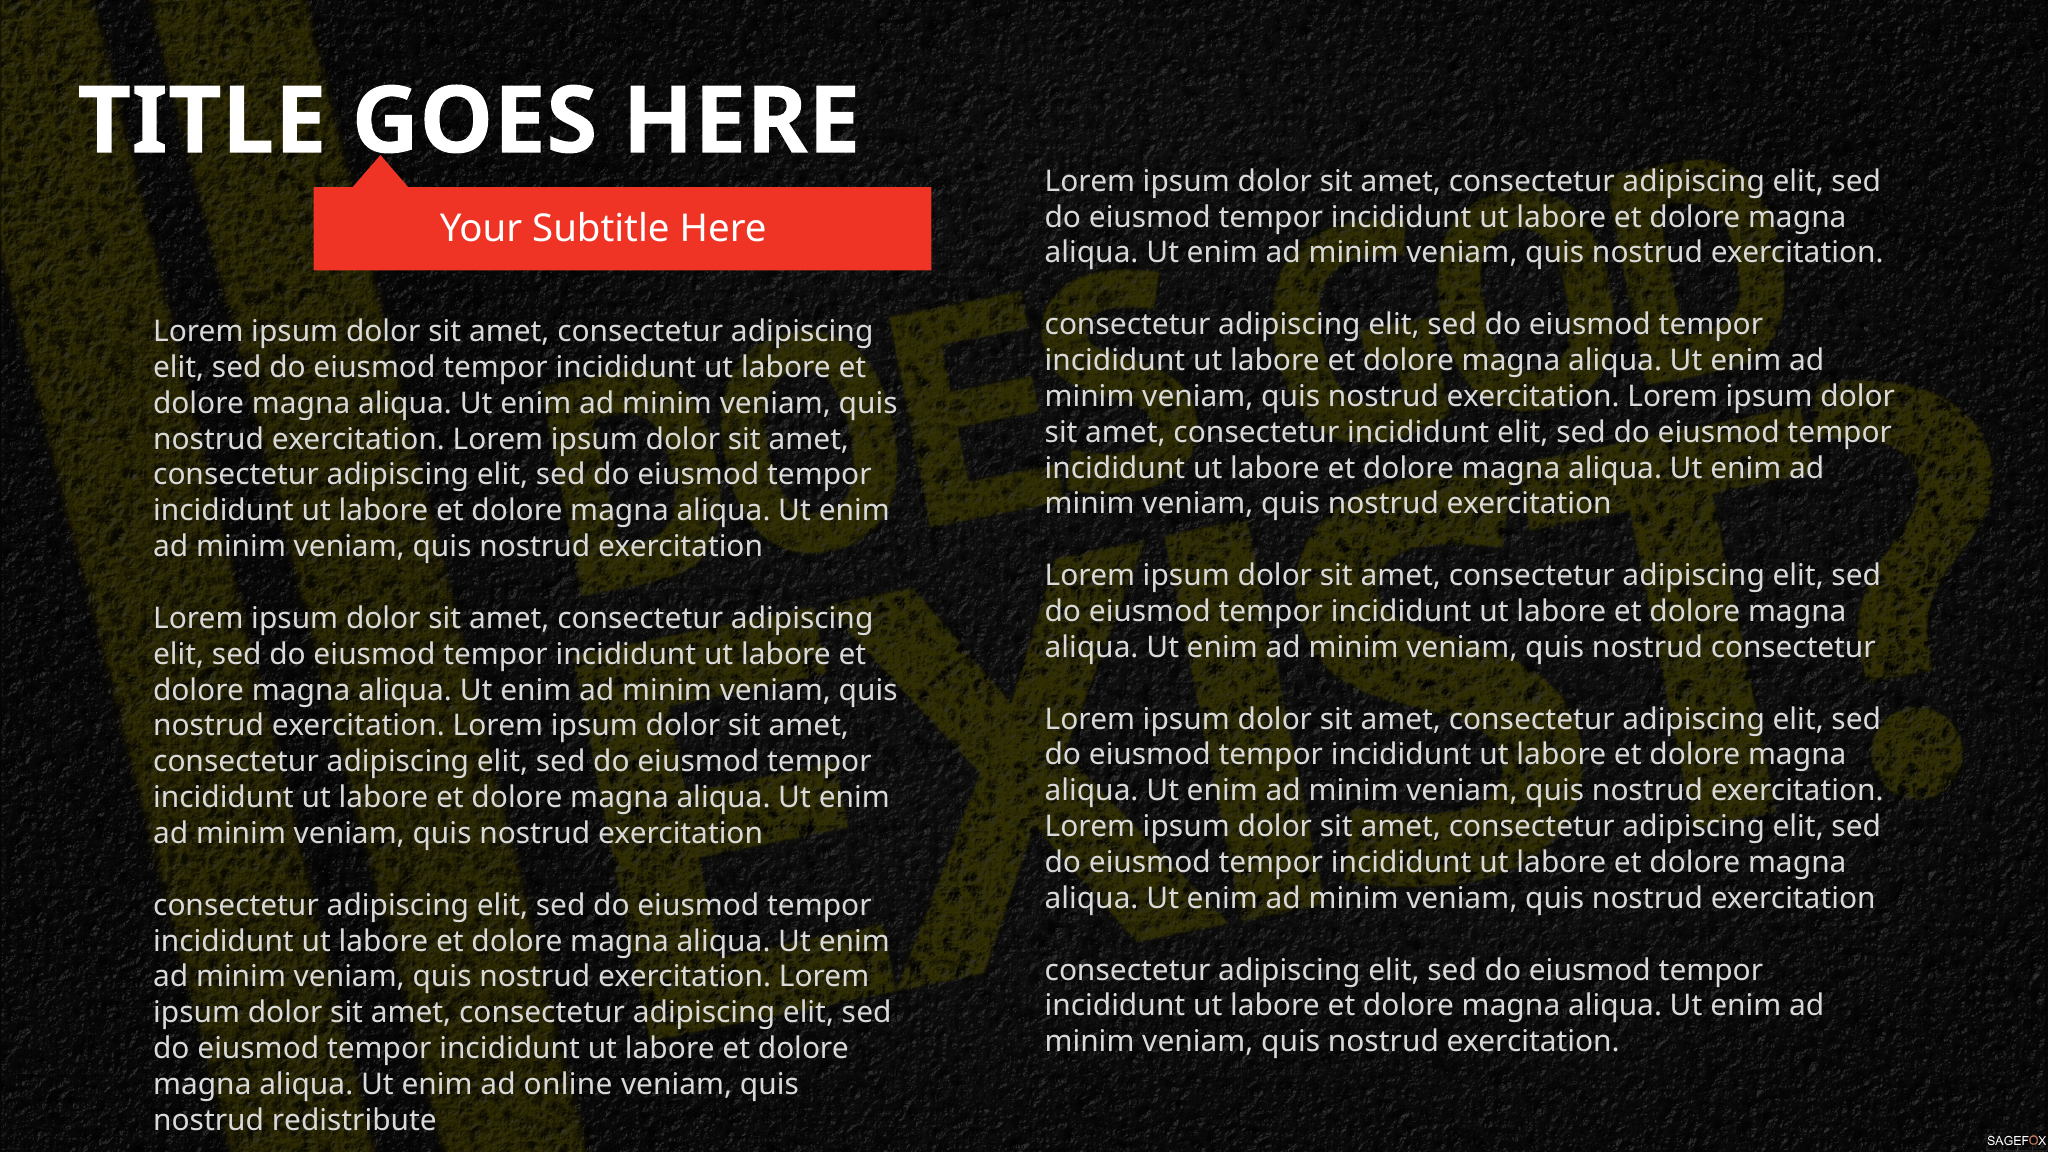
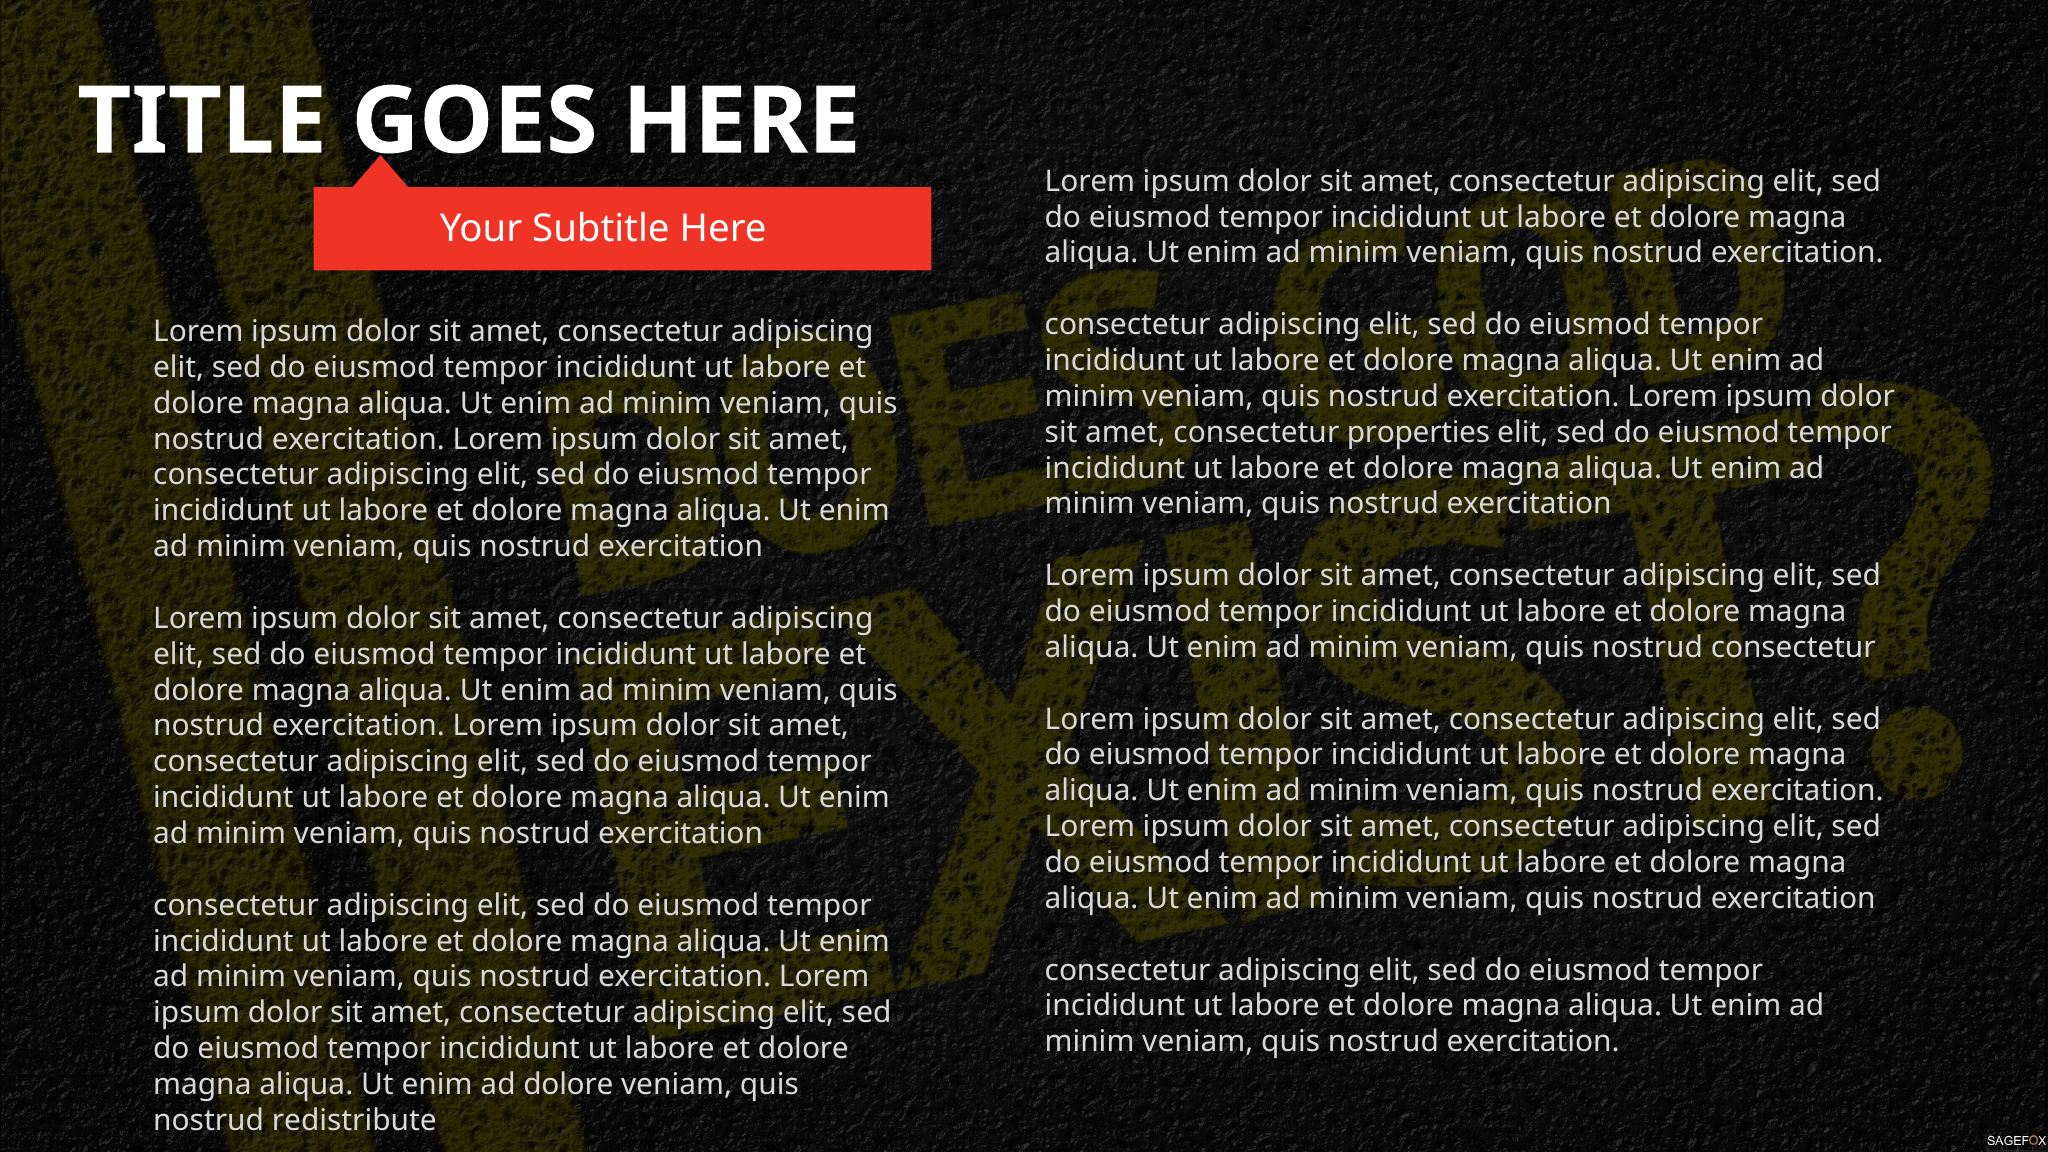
consectetur incididunt: incididunt -> properties
ad online: online -> dolore
